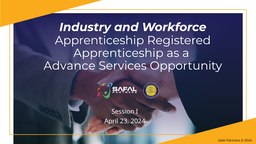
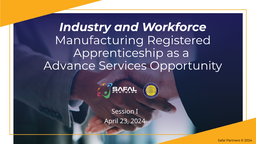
Apprenticeship at (99, 40): Apprenticeship -> Manufacturing
